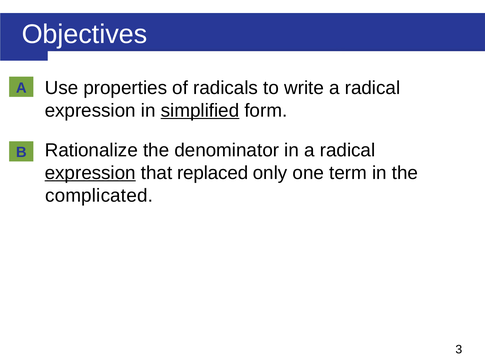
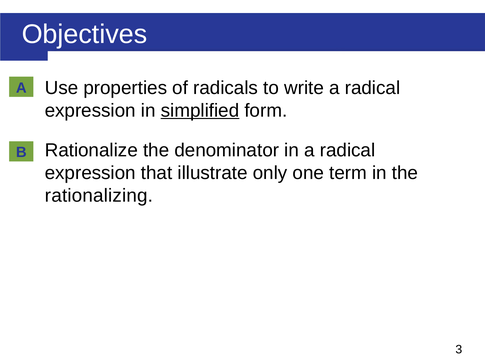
expression at (90, 173) underline: present -> none
replaced: replaced -> illustrate
complicated: complicated -> rationalizing
